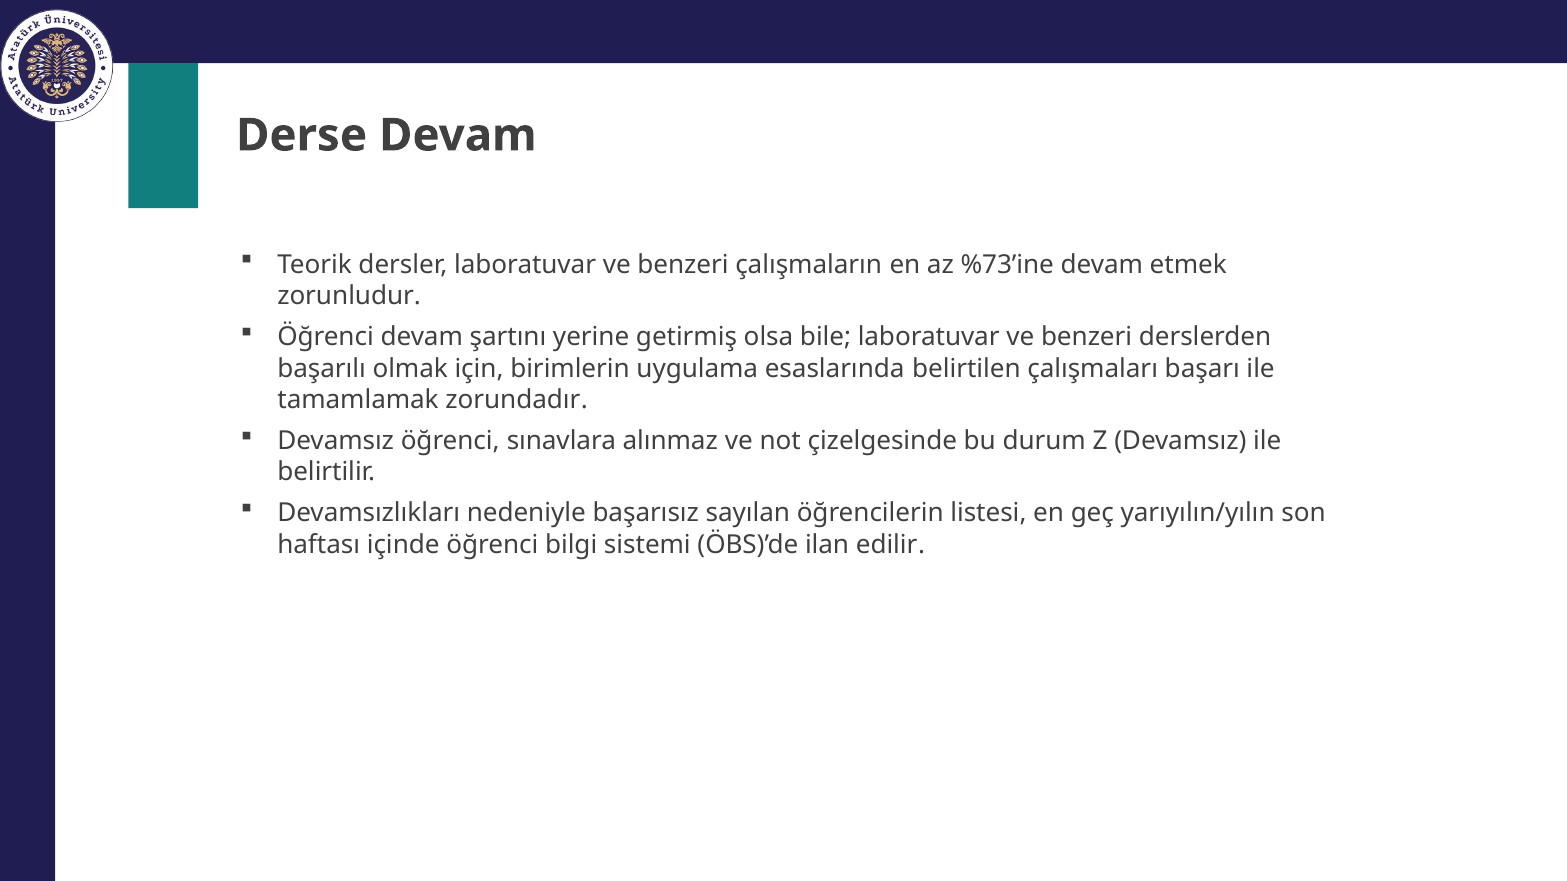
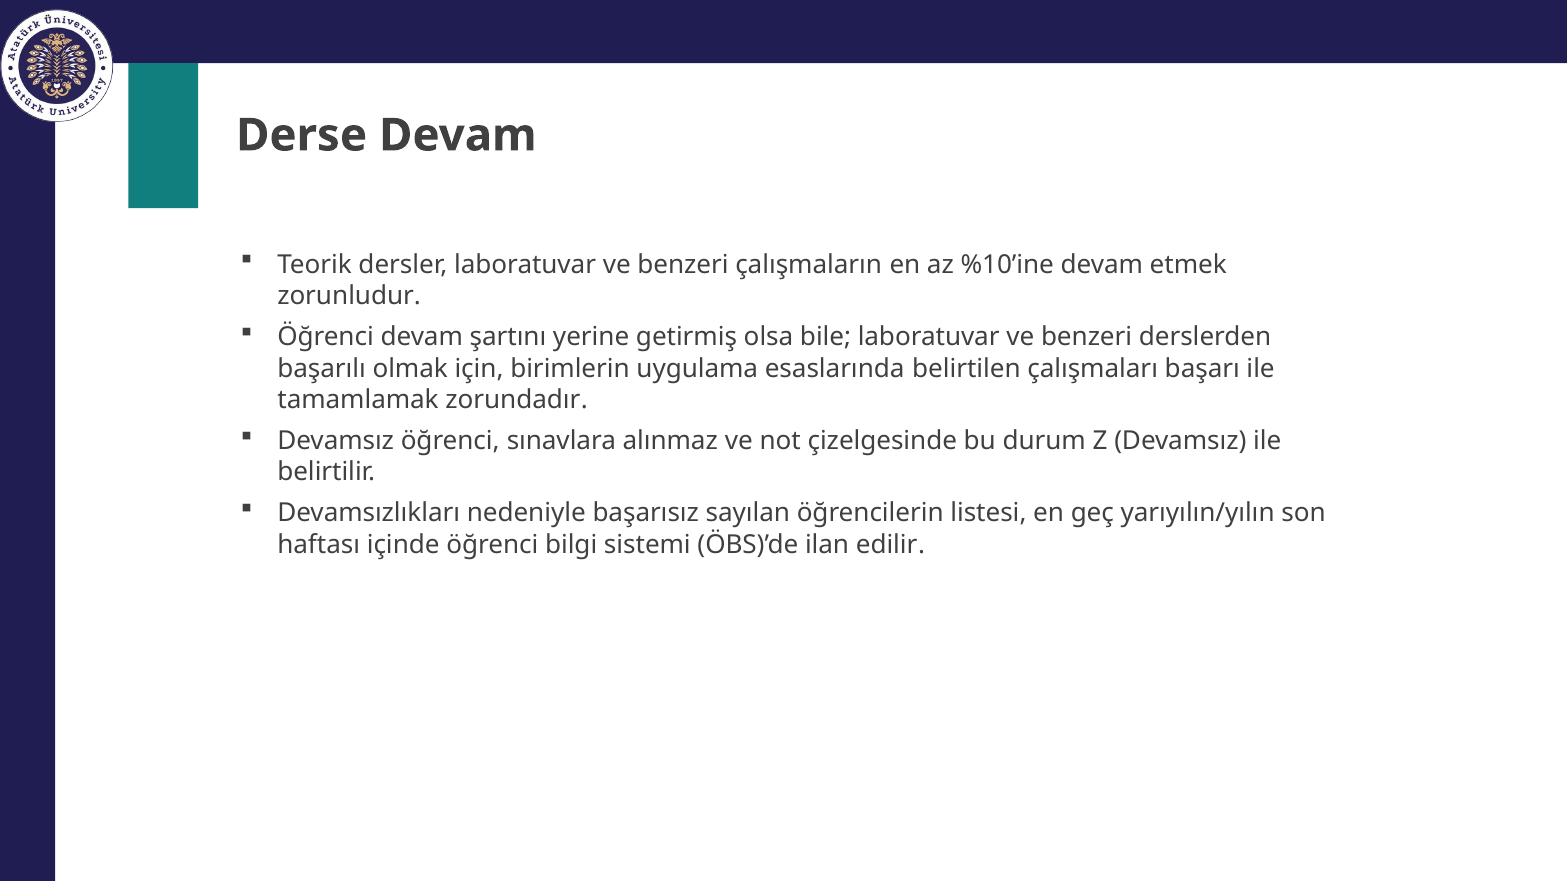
%73’ine: %73’ine -> %10’ine
